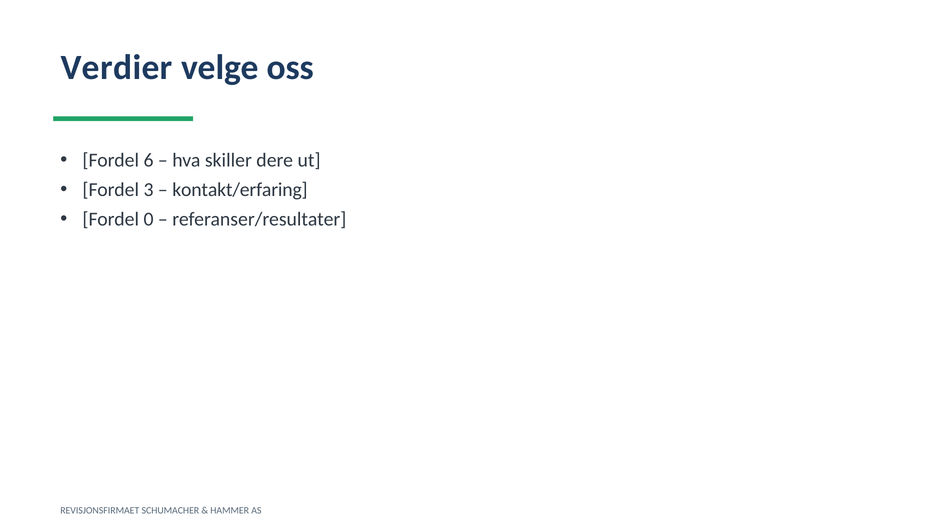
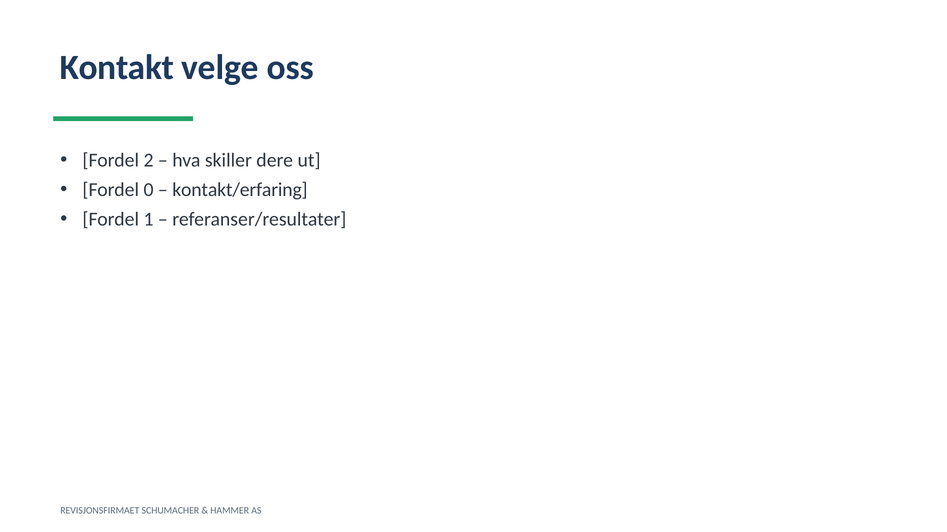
Verdier: Verdier -> Kontakt
6: 6 -> 2
3: 3 -> 0
0: 0 -> 1
